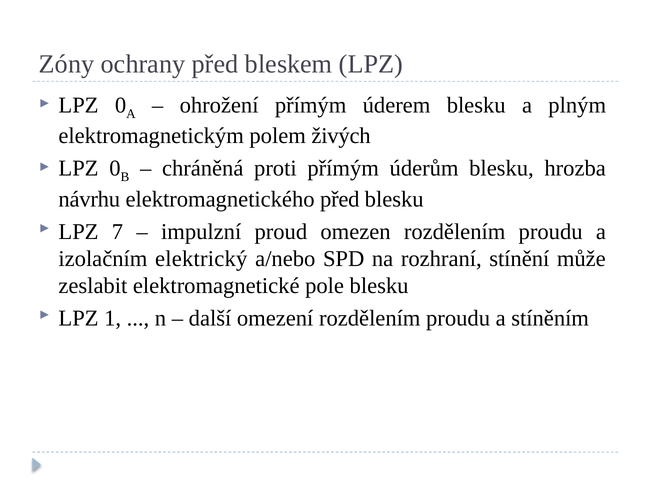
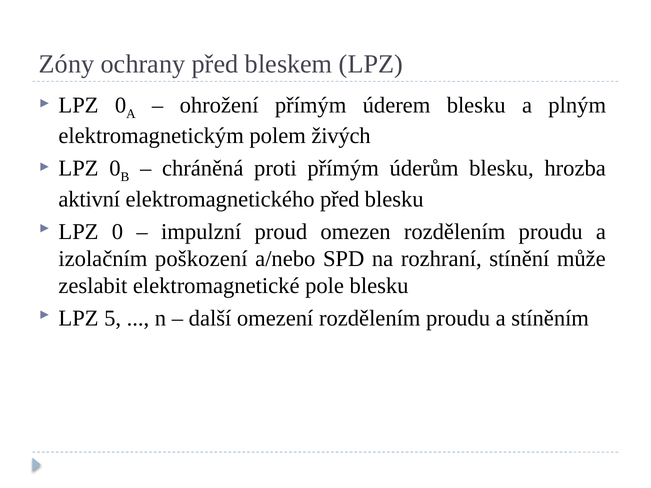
návrhu: návrhu -> aktivní
7 at (117, 232): 7 -> 0
elektrický: elektrický -> poškození
1: 1 -> 5
